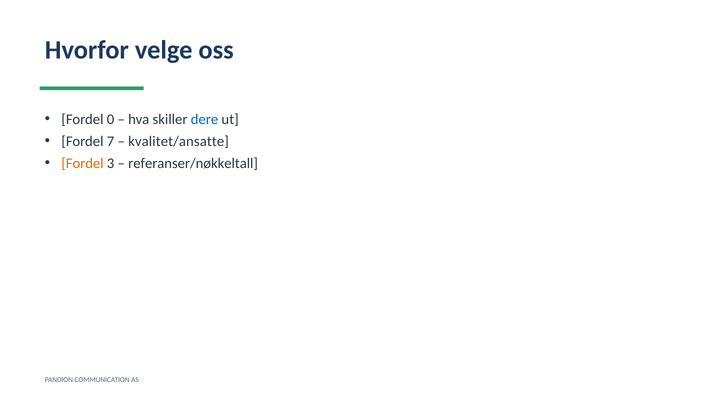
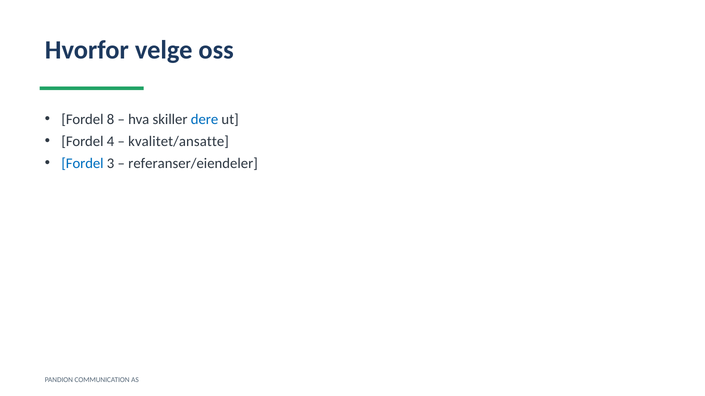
0: 0 -> 8
7: 7 -> 4
Fordel at (82, 163) colour: orange -> blue
referanser/nøkkeltall: referanser/nøkkeltall -> referanser/eiendeler
